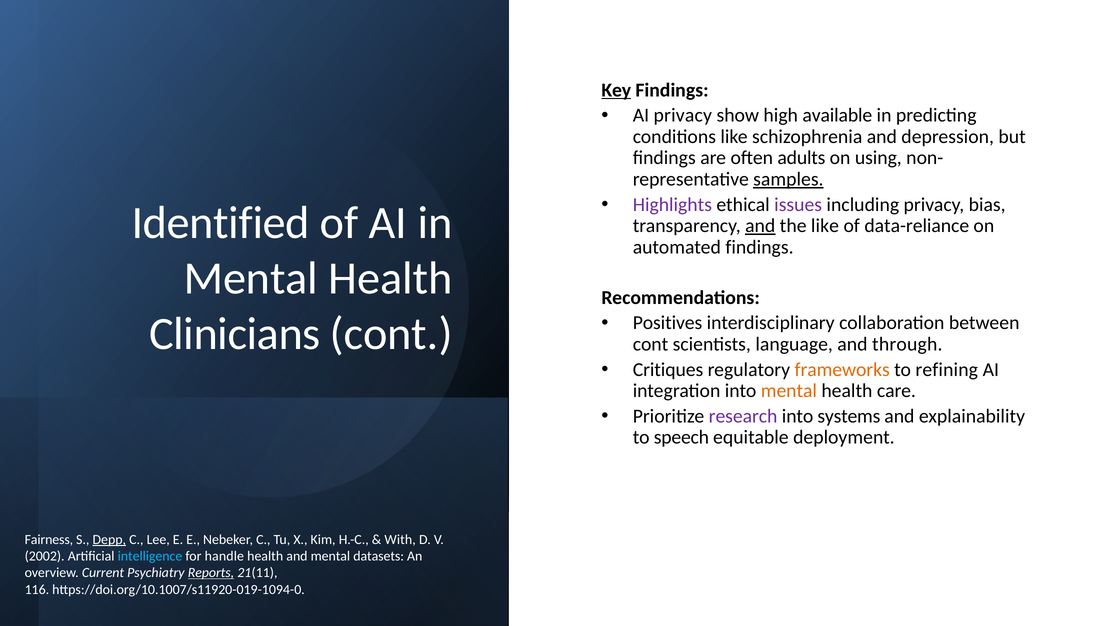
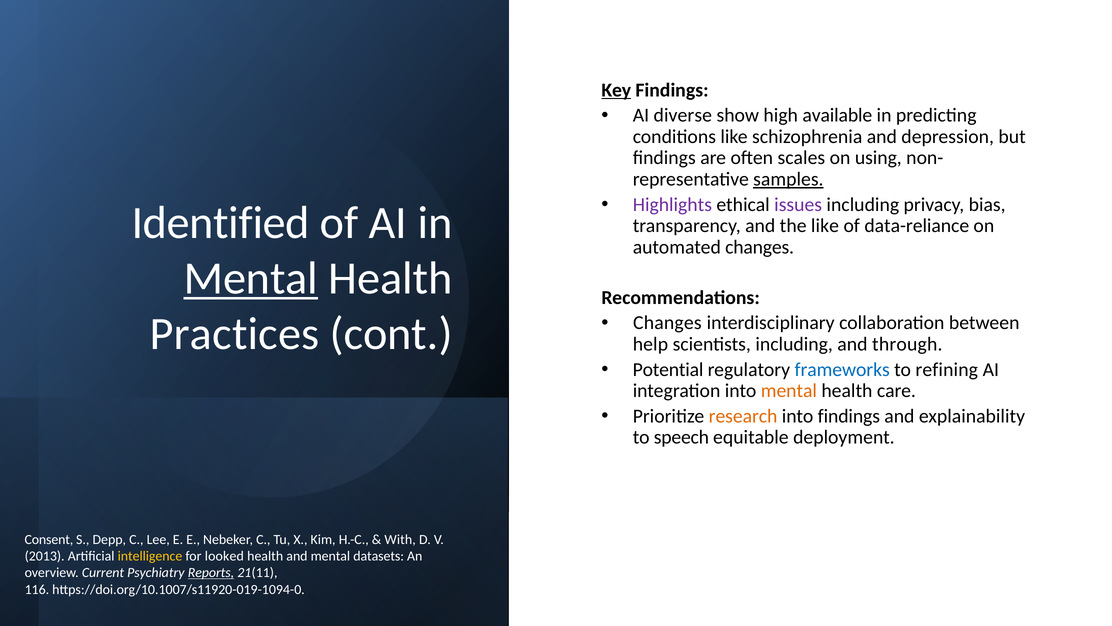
AI privacy: privacy -> diverse
adults: adults -> scales
and at (760, 226) underline: present -> none
automated findings: findings -> changes
Mental at (251, 278) underline: none -> present
Positives at (667, 323): Positives -> Changes
Clinicians: Clinicians -> Practices
cont at (651, 344): cont -> help
scientists language: language -> including
Critiques: Critiques -> Potential
frameworks colour: orange -> blue
research colour: purple -> orange
into systems: systems -> findings
Fairness: Fairness -> Consent
Depp underline: present -> none
2002: 2002 -> 2013
intelligence colour: light blue -> yellow
handle: handle -> looked
